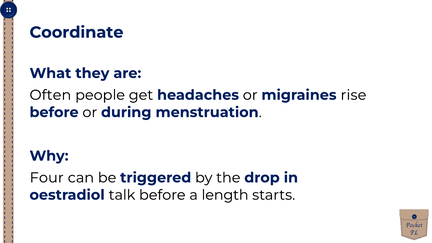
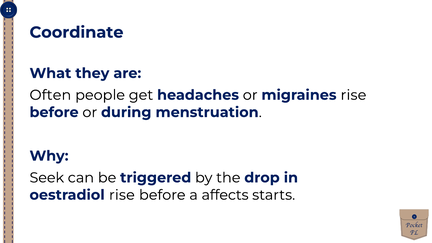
Four: Four -> Seek
oestradiol talk: talk -> rise
length: length -> affects
